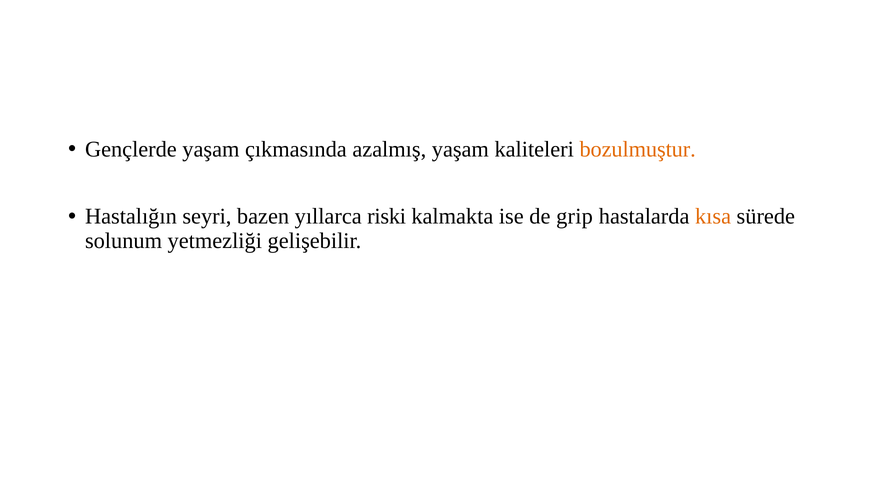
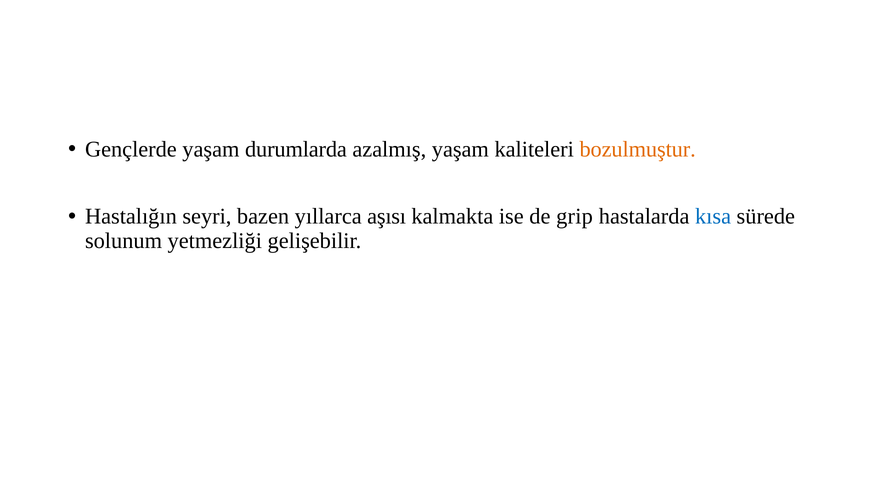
çıkmasında: çıkmasında -> durumlarda
riski: riski -> aşısı
kısa colour: orange -> blue
